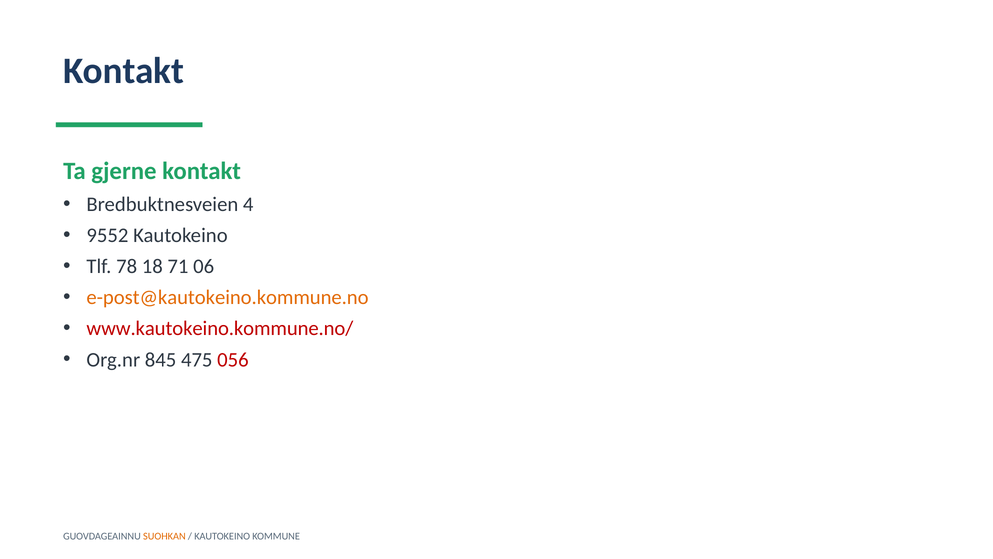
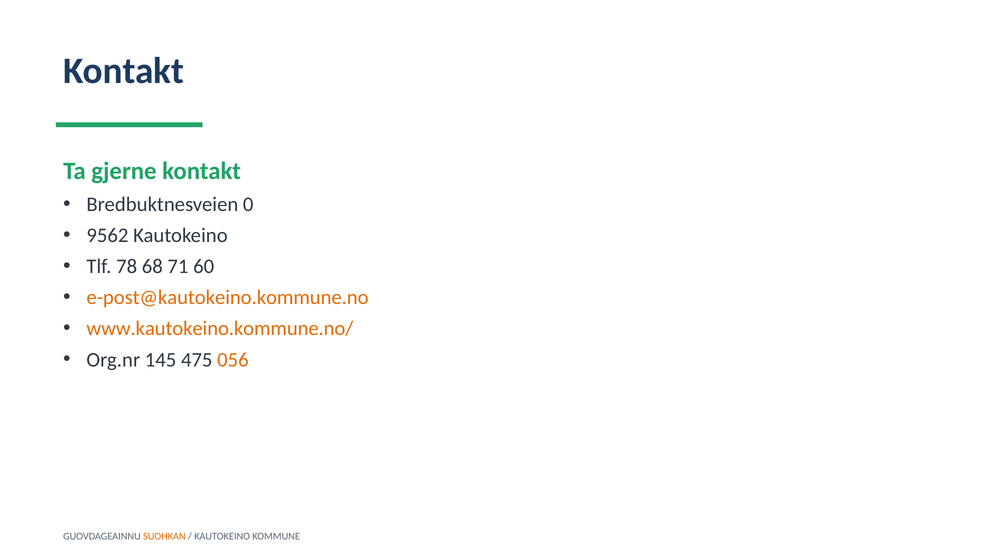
4: 4 -> 0
9552: 9552 -> 9562
18: 18 -> 68
06: 06 -> 60
www.kautokeino.kommune.no/ colour: red -> orange
845: 845 -> 145
056 colour: red -> orange
